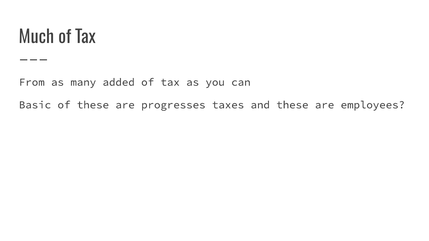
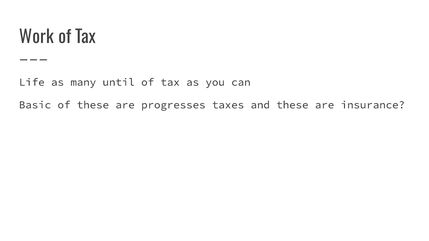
Much: Much -> Work
From: From -> Life
added: added -> until
employees: employees -> insurance
